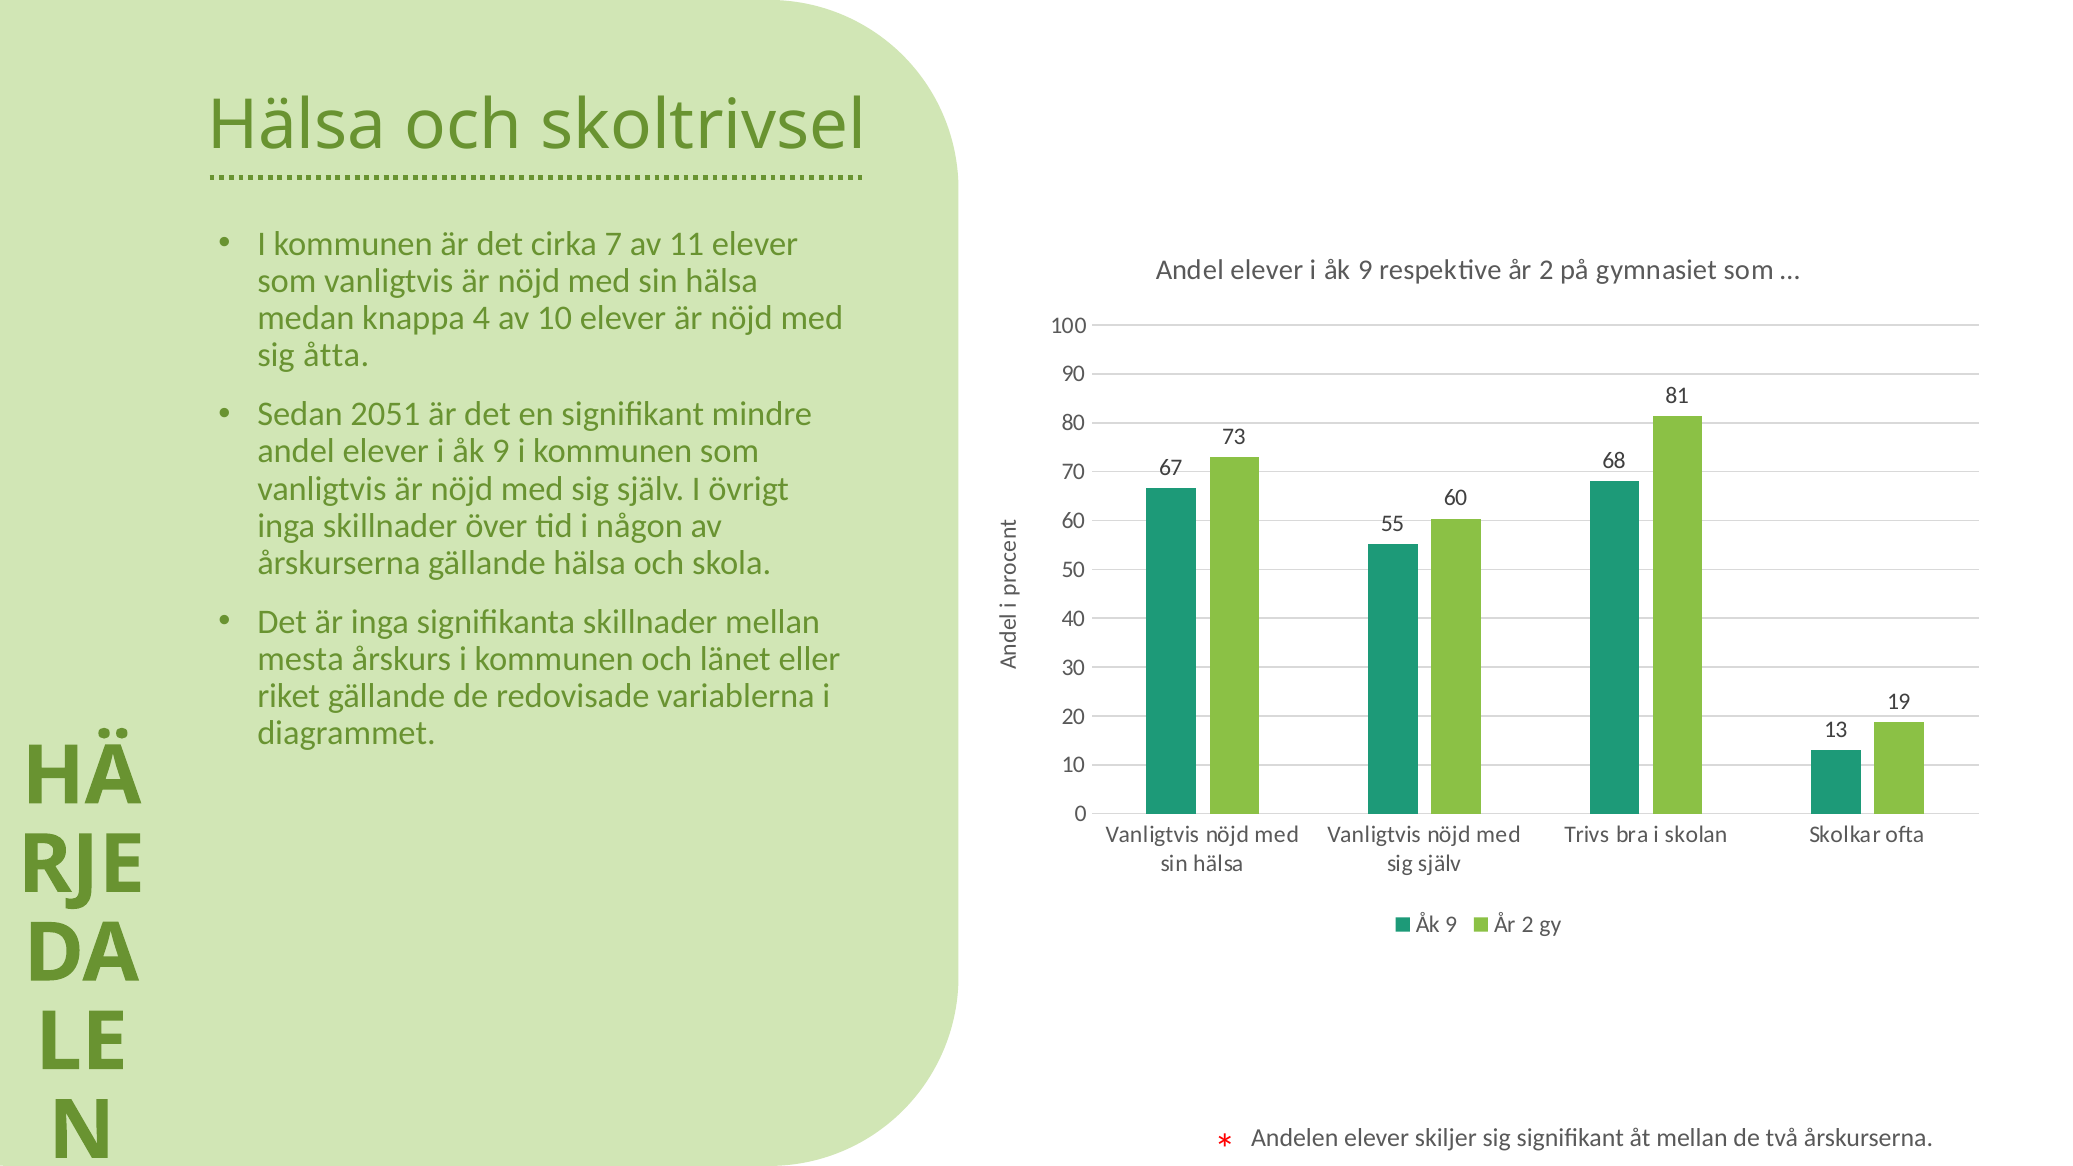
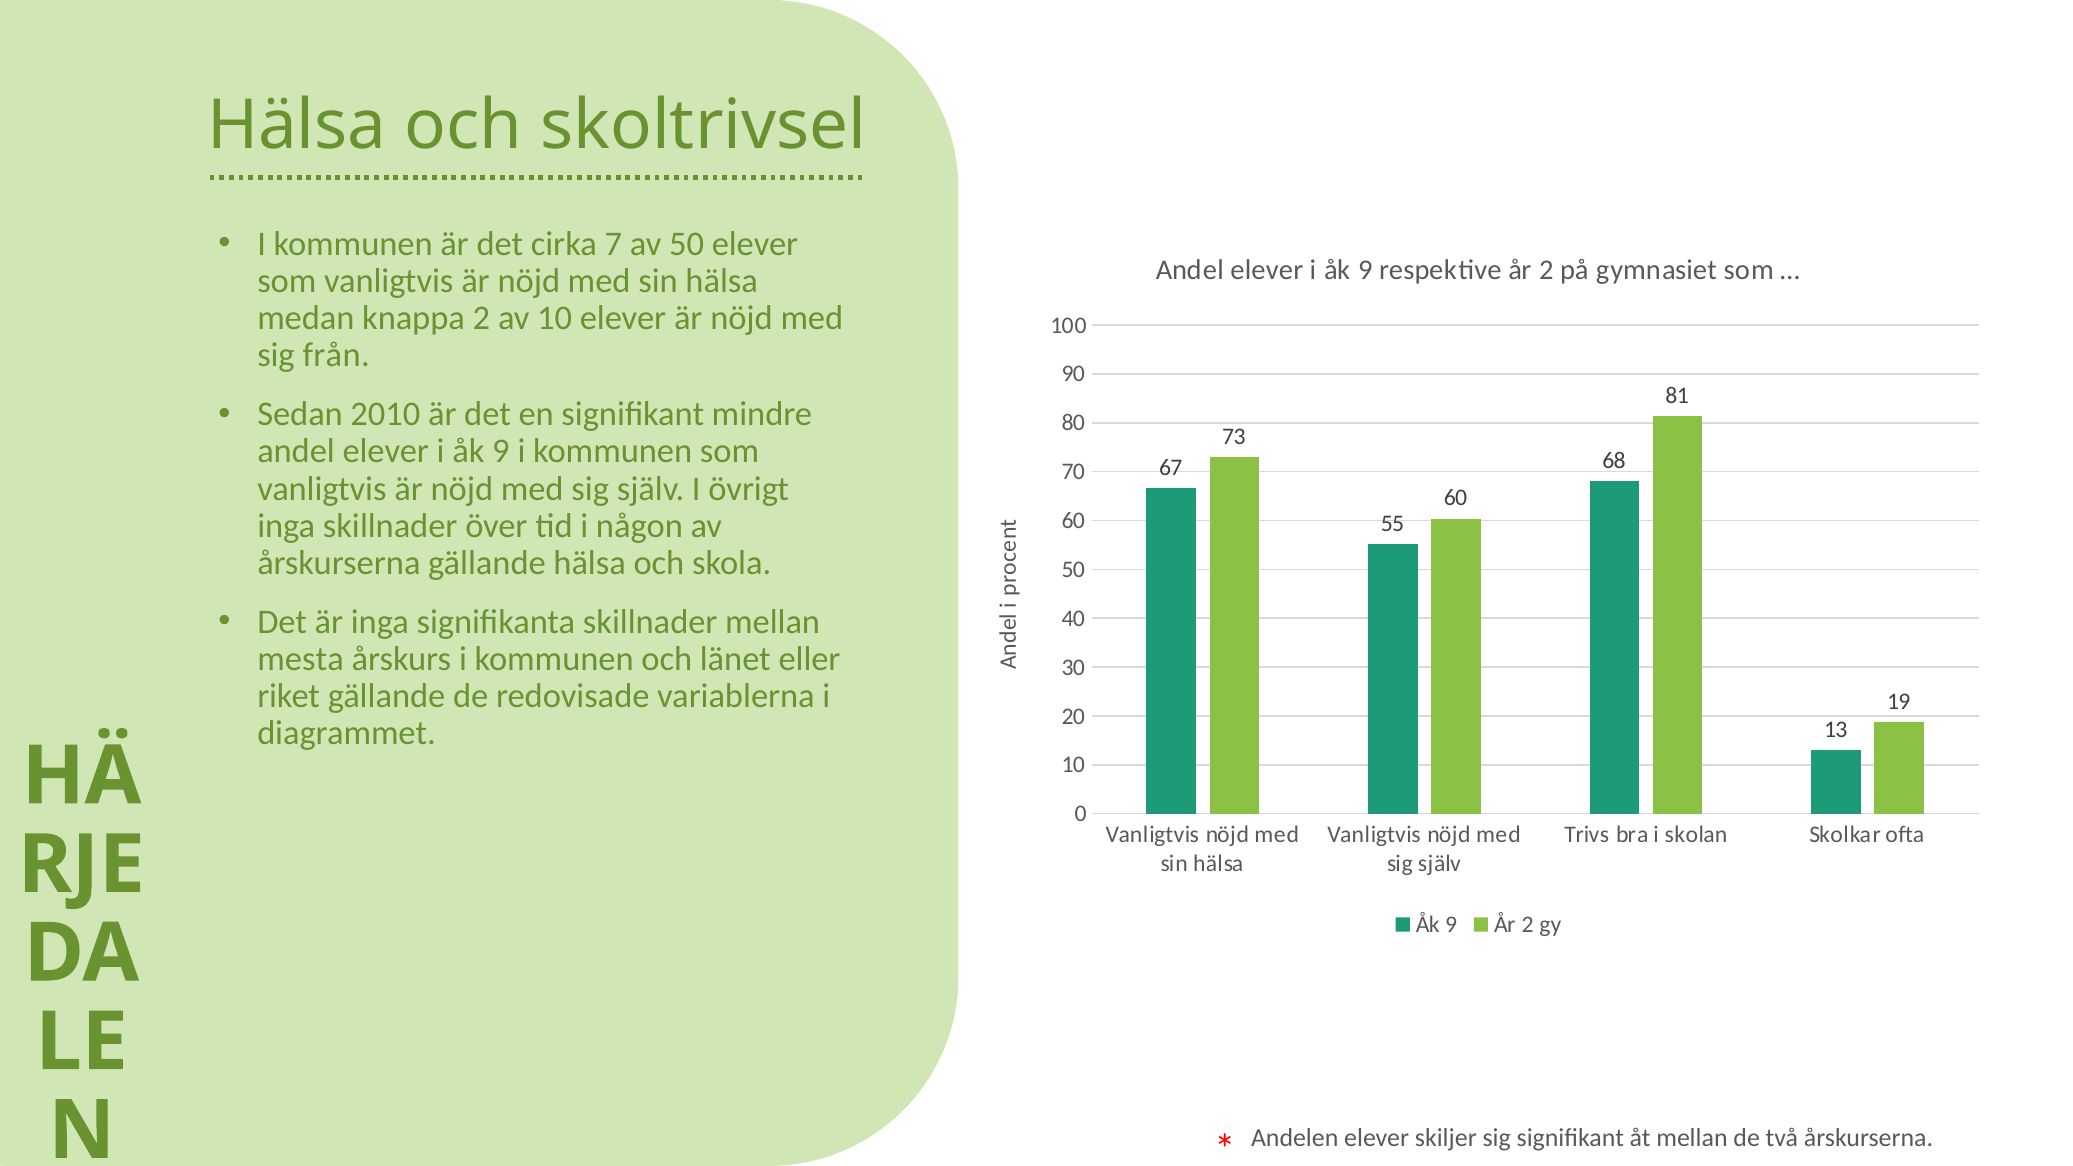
av 11: 11 -> 50
knappa 4: 4 -> 2
åtta: åtta -> från
2051: 2051 -> 2010
